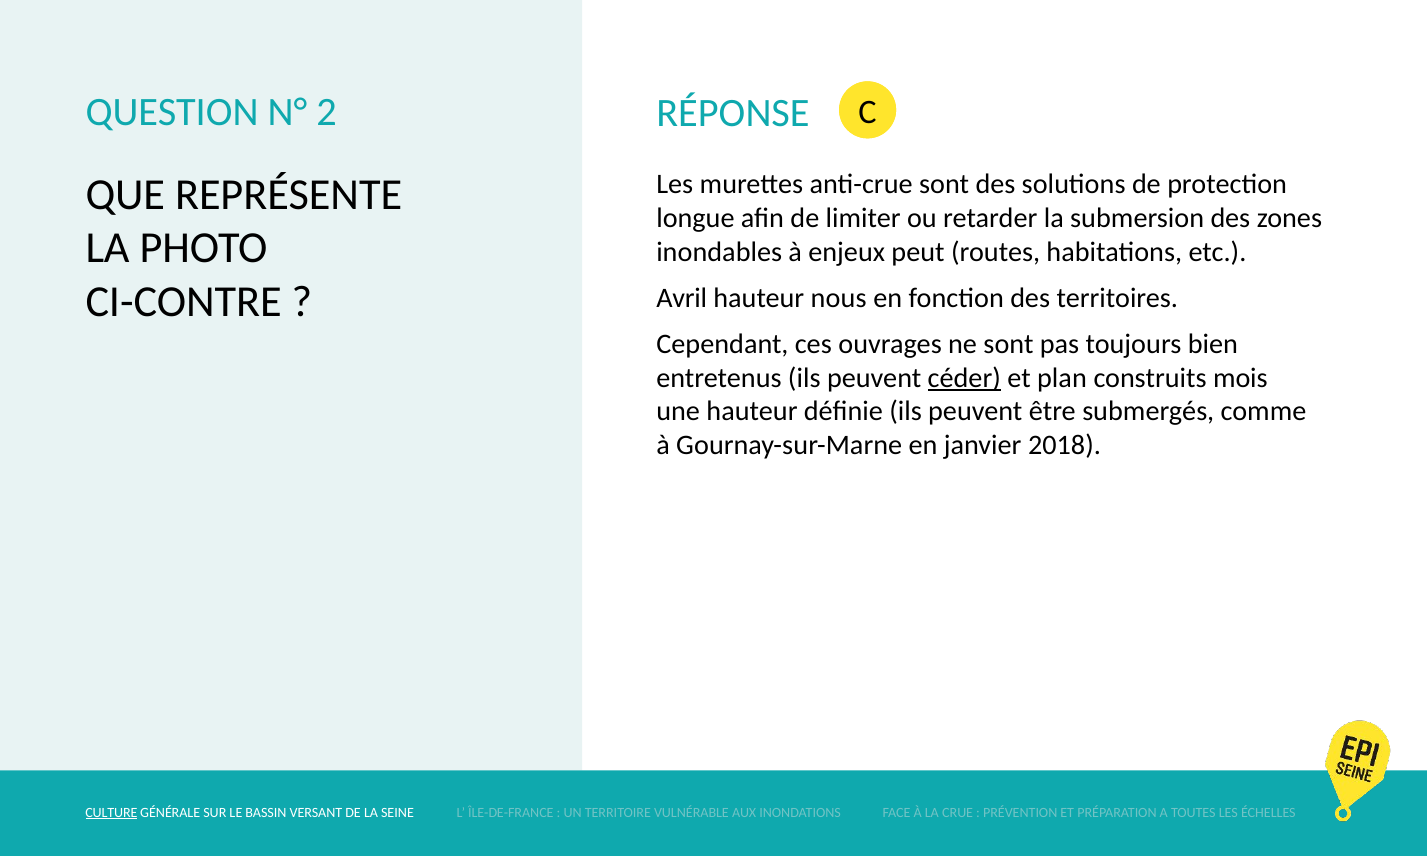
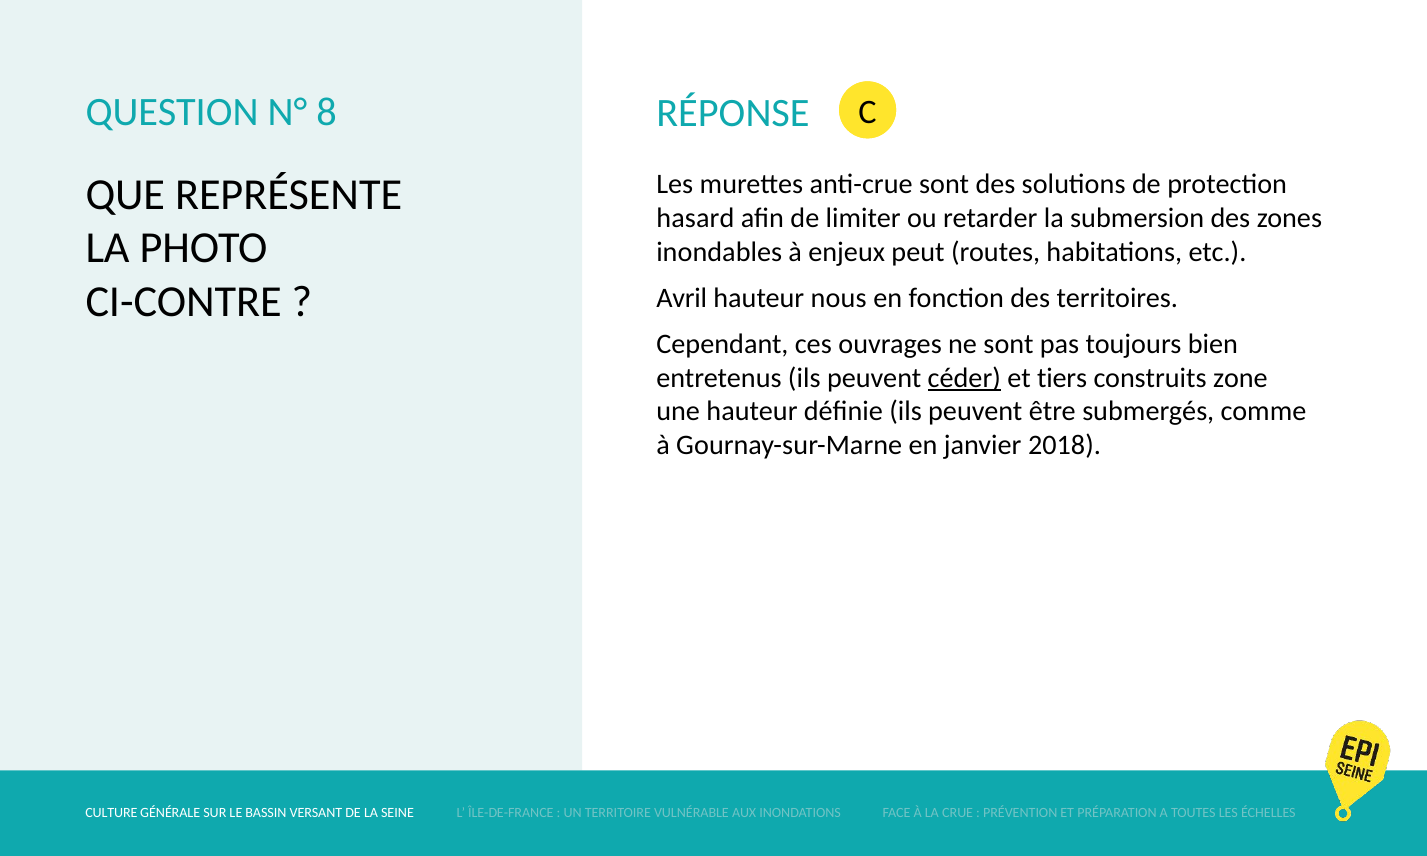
2: 2 -> 8
longue: longue -> hasard
plan: plan -> tiers
mois: mois -> zone
CULTURE underline: present -> none
